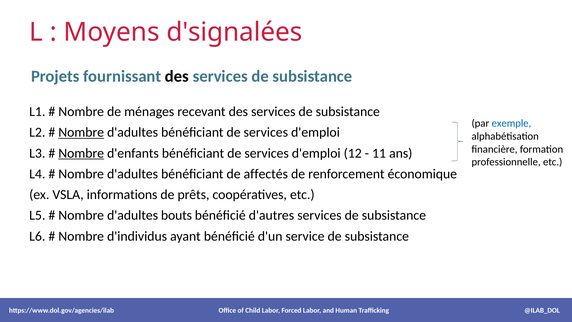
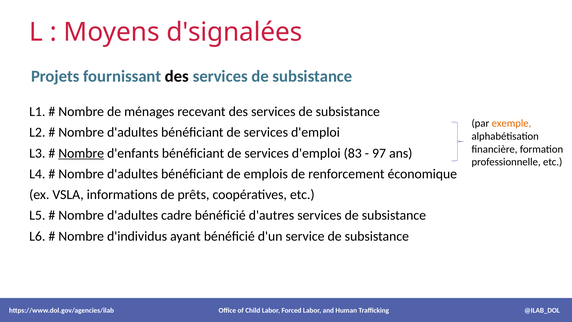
exemple colour: blue -> orange
Nombre at (81, 132) underline: present -> none
12: 12 -> 83
11: 11 -> 97
affectés: affectés -> emplois
bouts: bouts -> cadre
